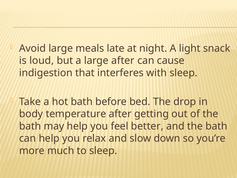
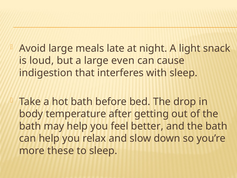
large after: after -> even
much: much -> these
